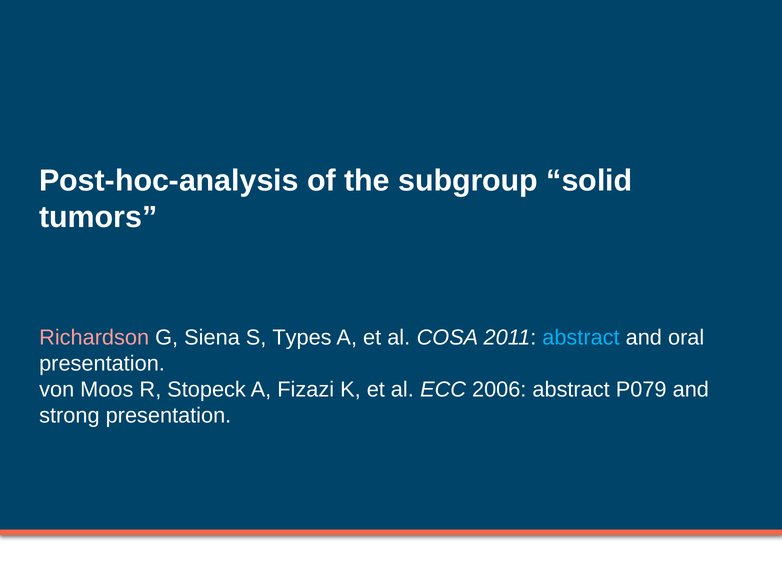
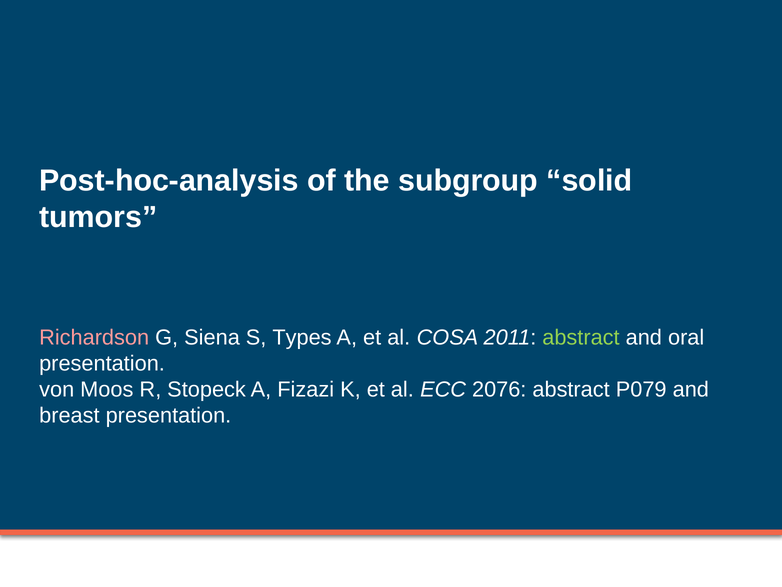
abstract at (581, 337) colour: light blue -> light green
2006: 2006 -> 2076
strong: strong -> breast
